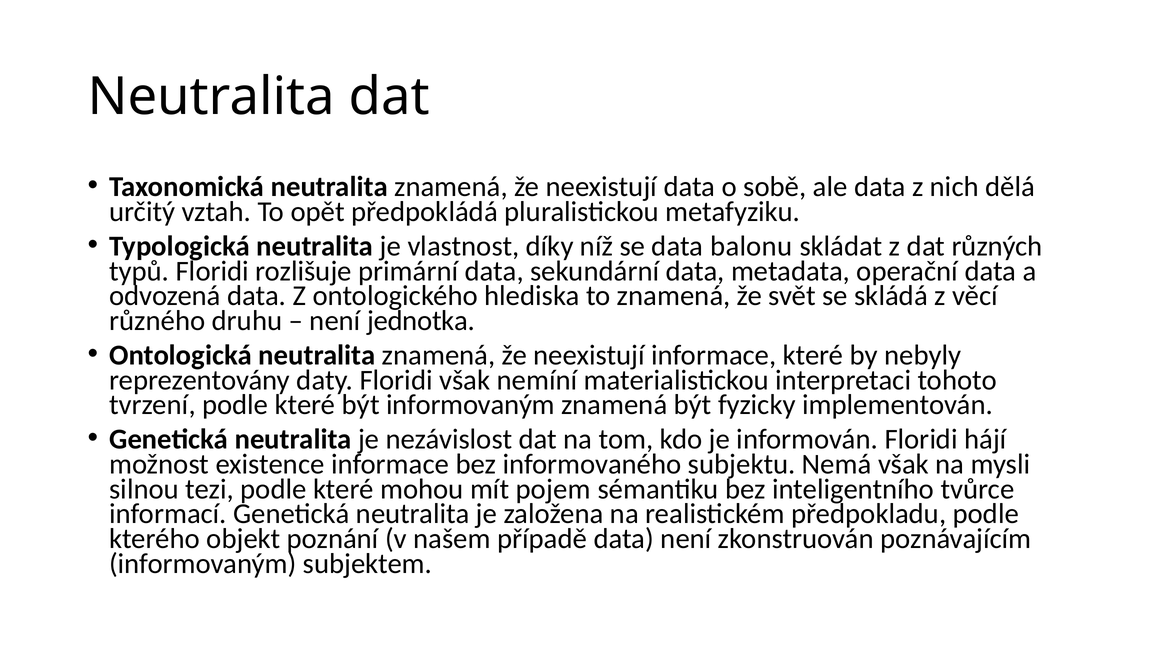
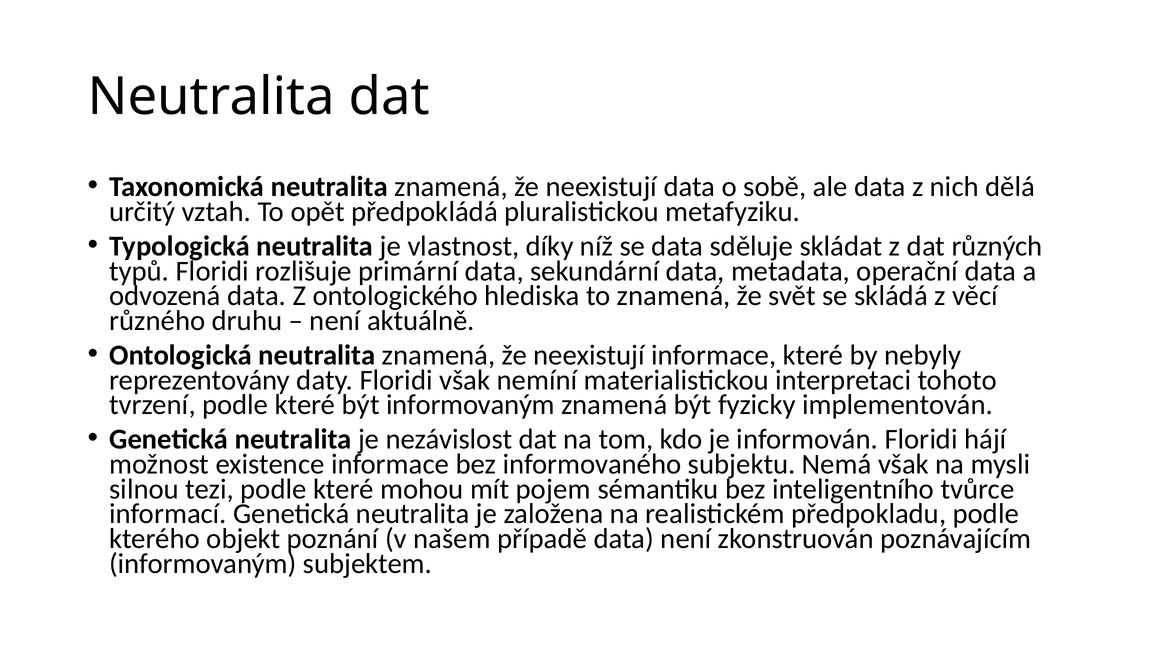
balonu: balonu -> sděluje
jednotka: jednotka -> aktuálně
